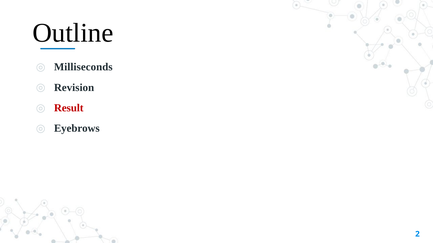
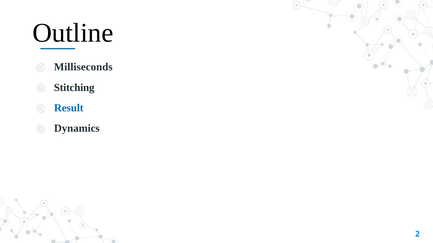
Revision: Revision -> Stitching
Result colour: red -> blue
Eyebrows: Eyebrows -> Dynamics
